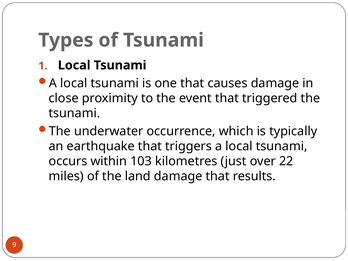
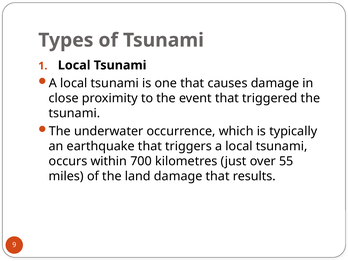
103: 103 -> 700
22: 22 -> 55
